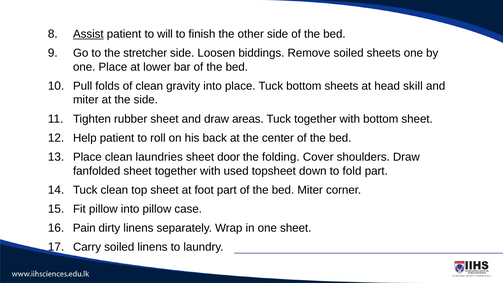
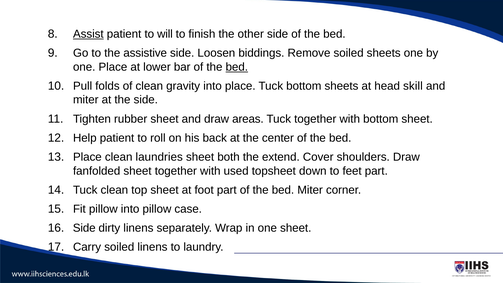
stretcher: stretcher -> assistive
bed at (237, 67) underline: none -> present
door: door -> both
folding: folding -> extend
fold: fold -> feet
Pain at (84, 228): Pain -> Side
